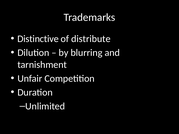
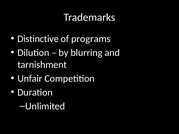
distribute: distribute -> programs
